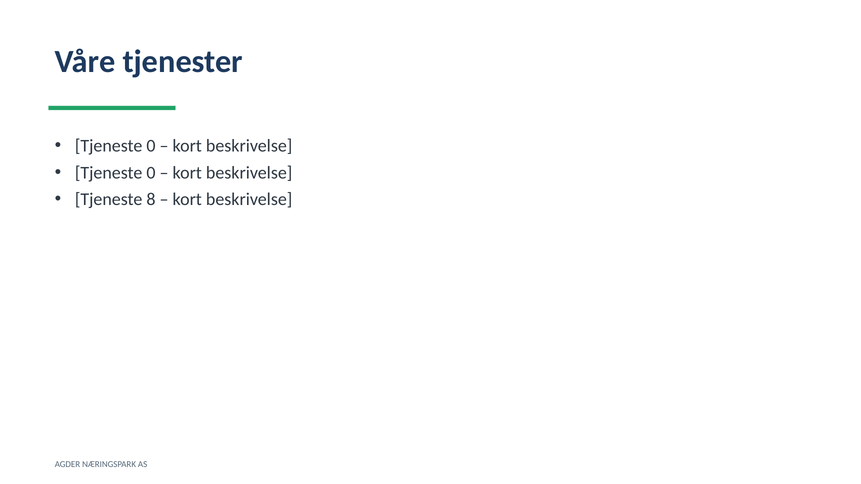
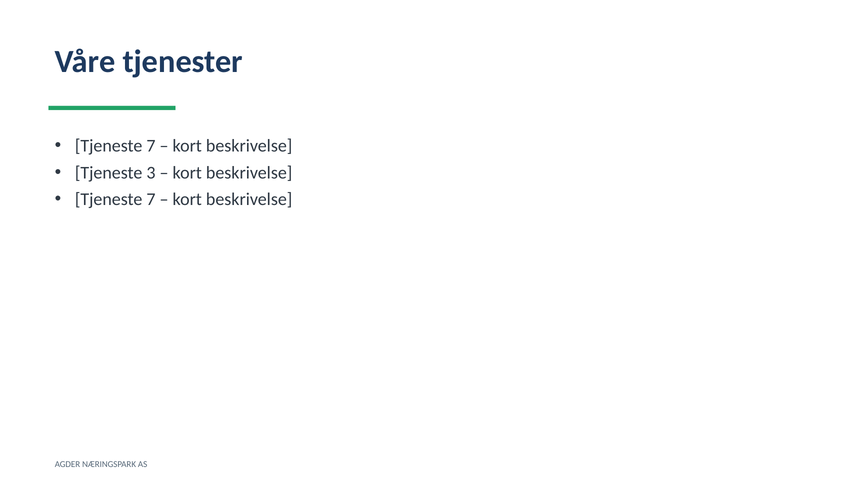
0 at (151, 146): 0 -> 7
0 at (151, 173): 0 -> 3
8 at (151, 200): 8 -> 7
